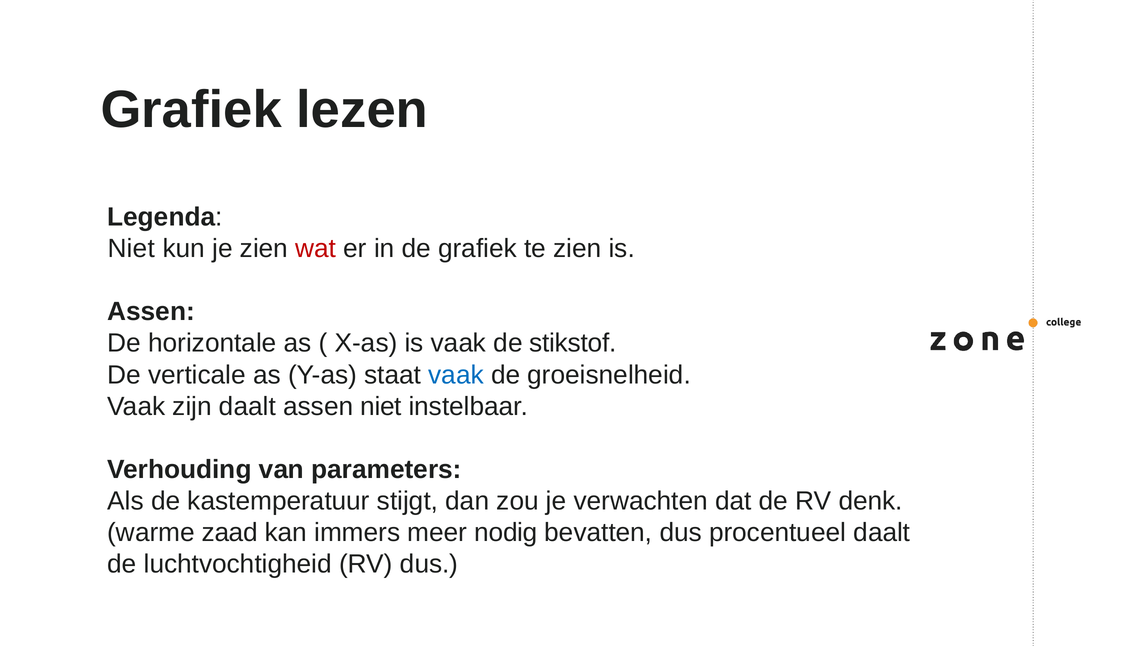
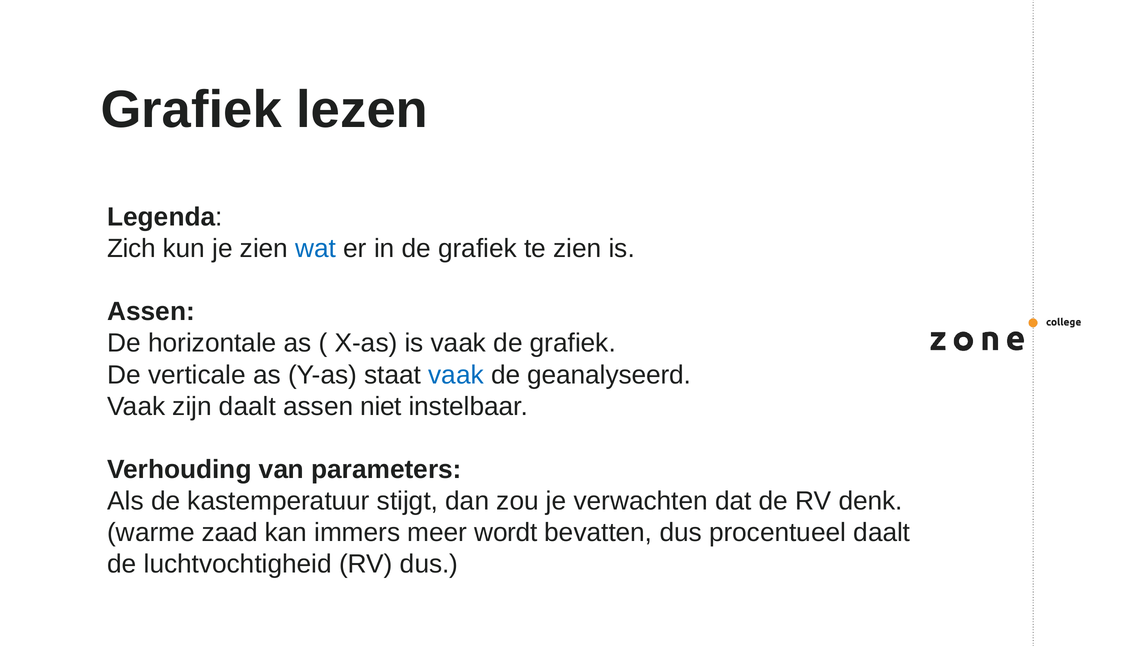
Niet at (131, 248): Niet -> Zich
wat colour: red -> blue
vaak de stikstof: stikstof -> grafiek
groeisnelheid: groeisnelheid -> geanalyseerd
nodig: nodig -> wordt
